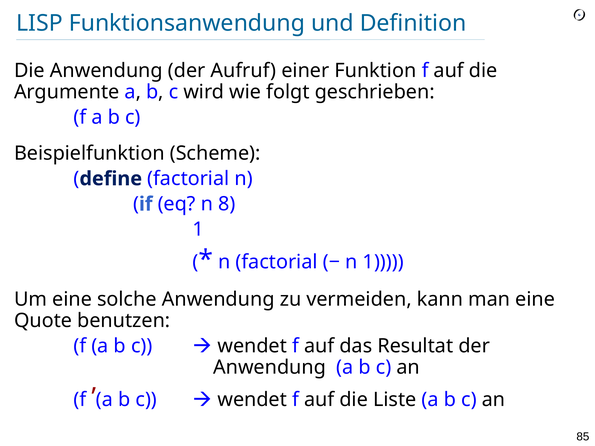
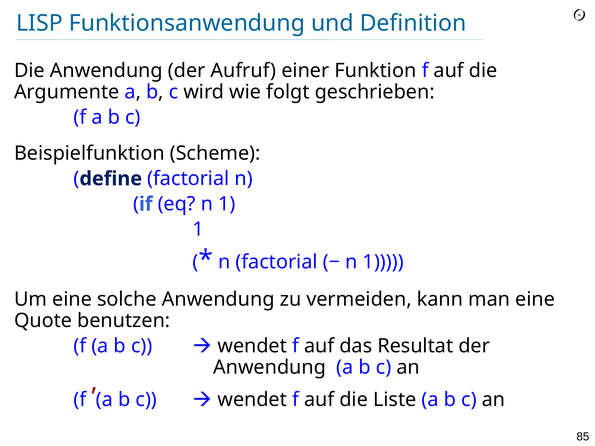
eq n 8: 8 -> 1
